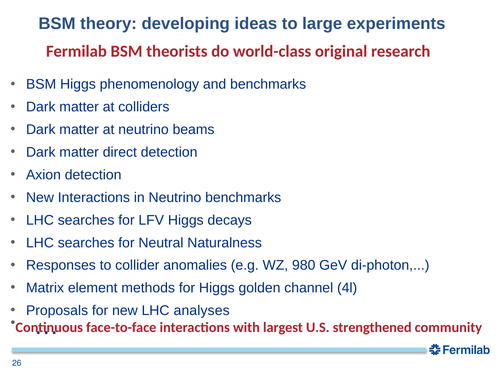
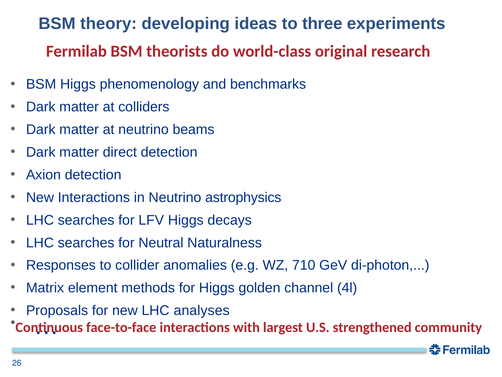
large: large -> three
Neutrino benchmarks: benchmarks -> astrophysics
980: 980 -> 710
